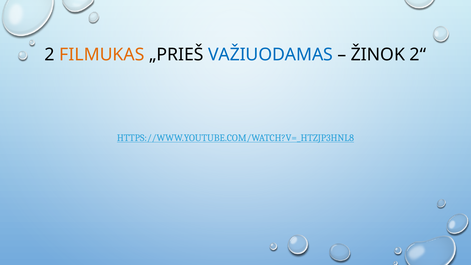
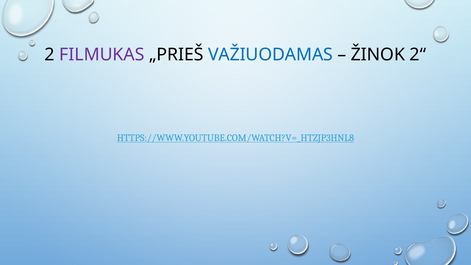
FILMUKAS colour: orange -> purple
